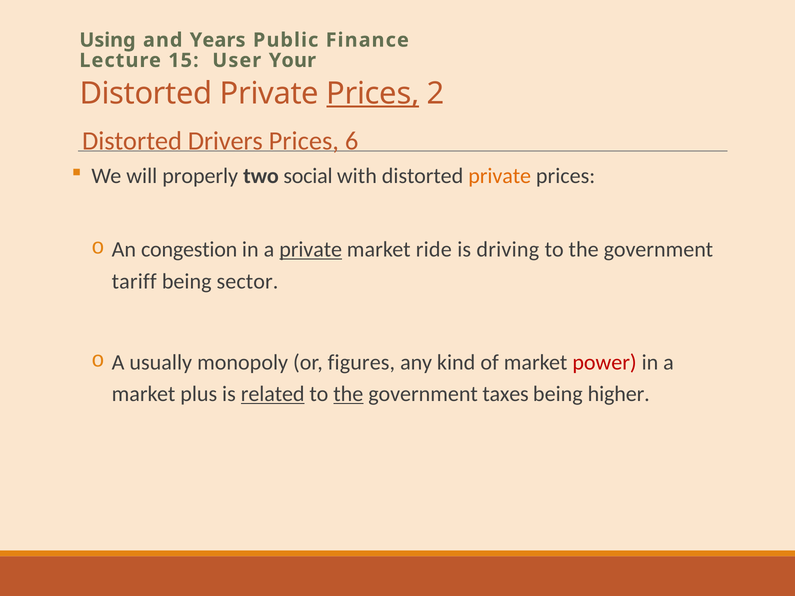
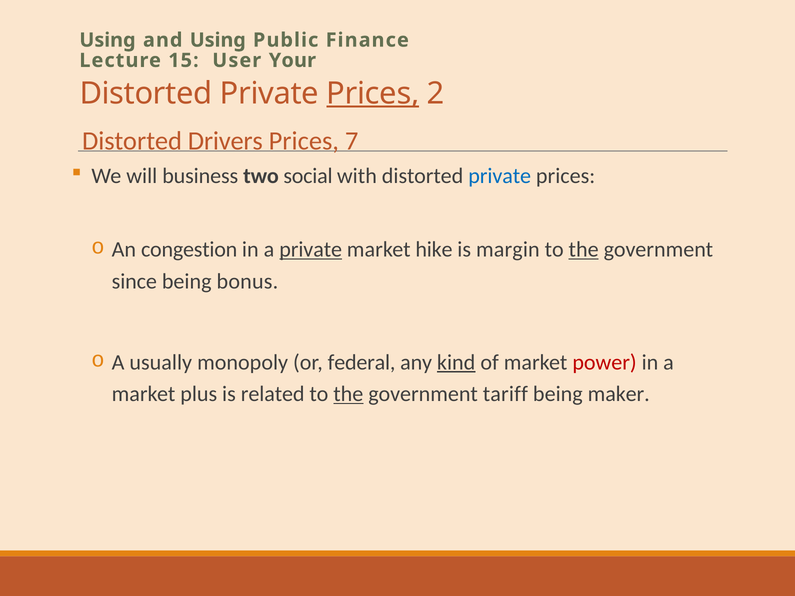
and Years: Years -> Using
6: 6 -> 7
properly: properly -> business
private at (500, 176) colour: orange -> blue
ride: ride -> hike
driving: driving -> margin
the at (584, 250) underline: none -> present
tariff: tariff -> since
sector: sector -> bonus
figures: figures -> federal
kind underline: none -> present
related underline: present -> none
taxes: taxes -> tariff
higher: higher -> maker
